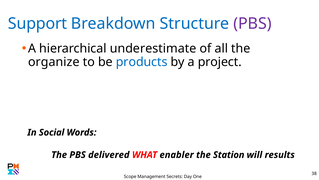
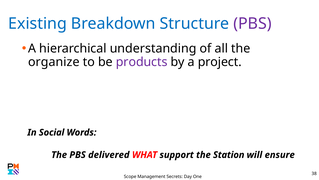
Support: Support -> Existing
underestimate: underestimate -> understanding
products colour: blue -> purple
enabler: enabler -> support
results: results -> ensure
